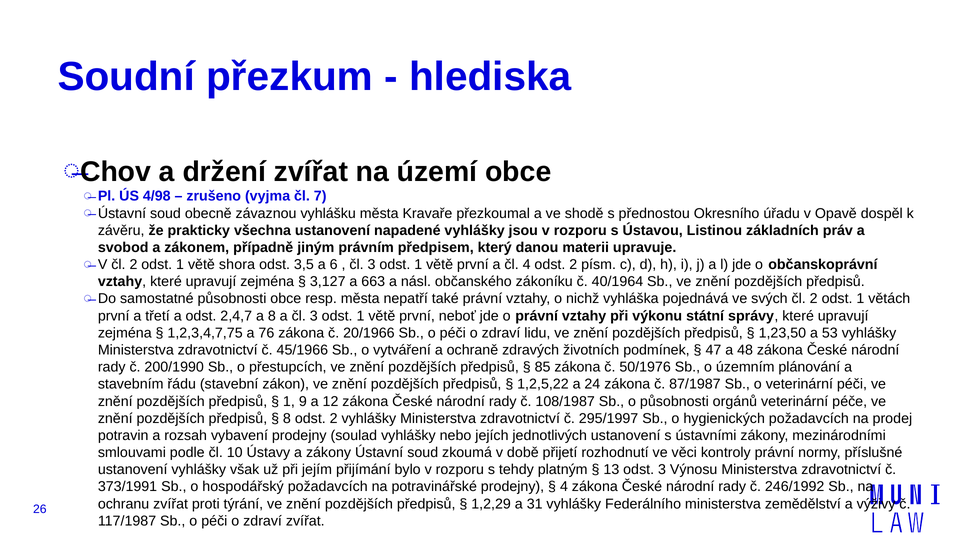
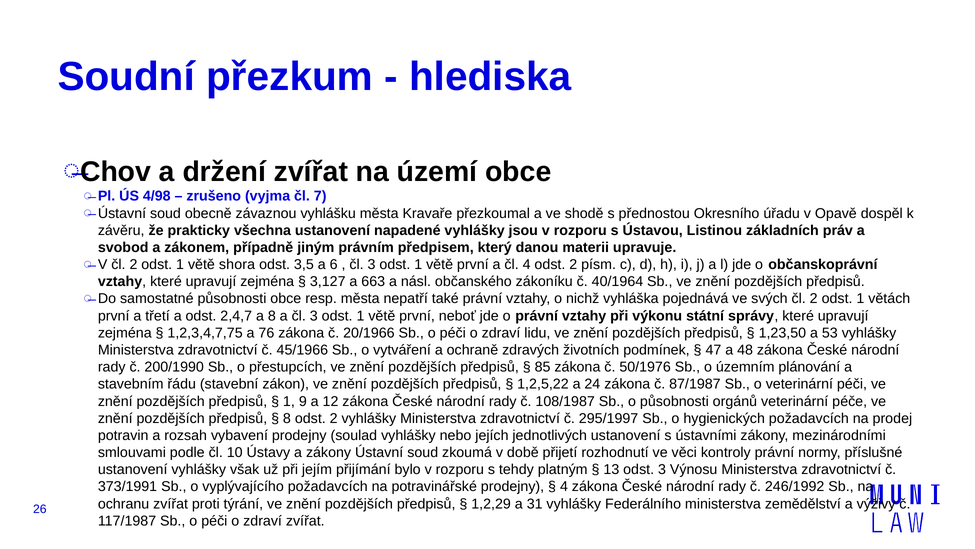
hospodářský: hospodářský -> vyplývajícího
